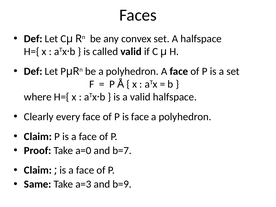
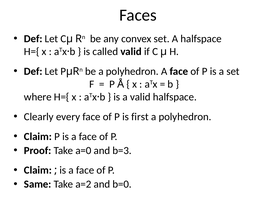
is face: face -> first
b=7: b=7 -> b=3
a=3: a=3 -> a=2
b=9: b=9 -> b=0
